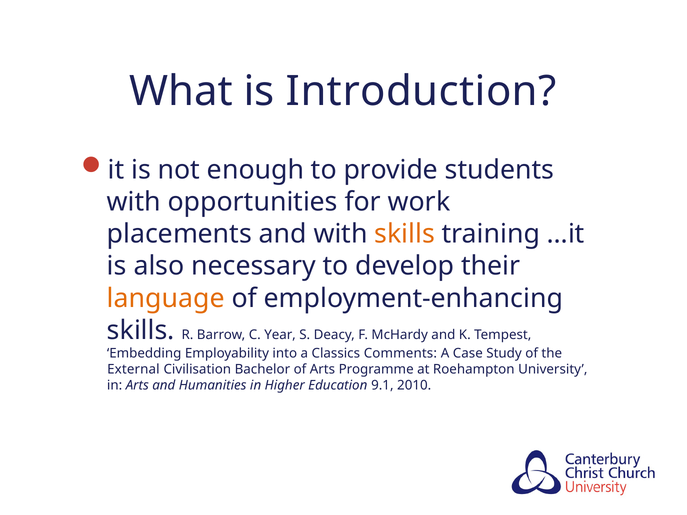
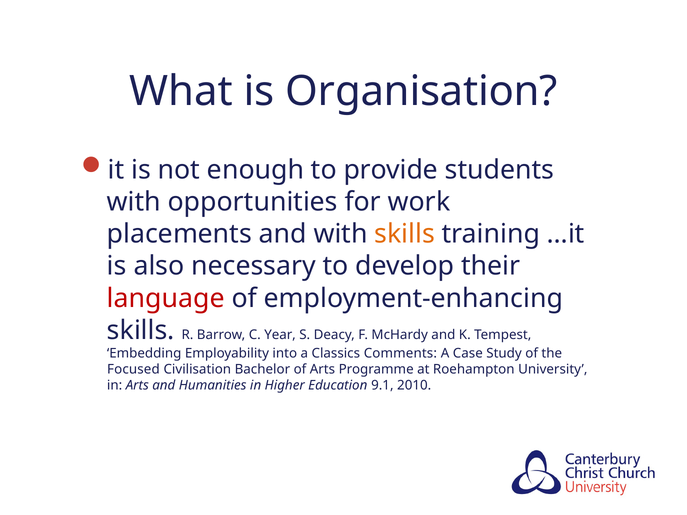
Introduction: Introduction -> Organisation
language colour: orange -> red
External: External -> Focused
